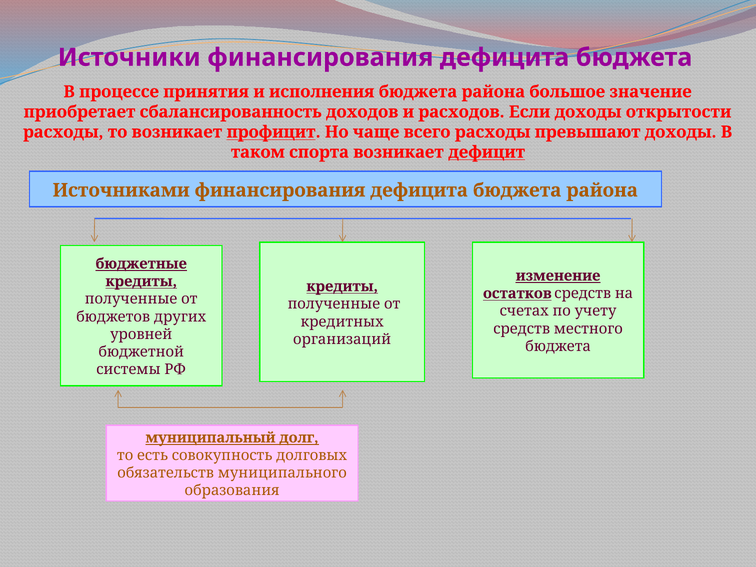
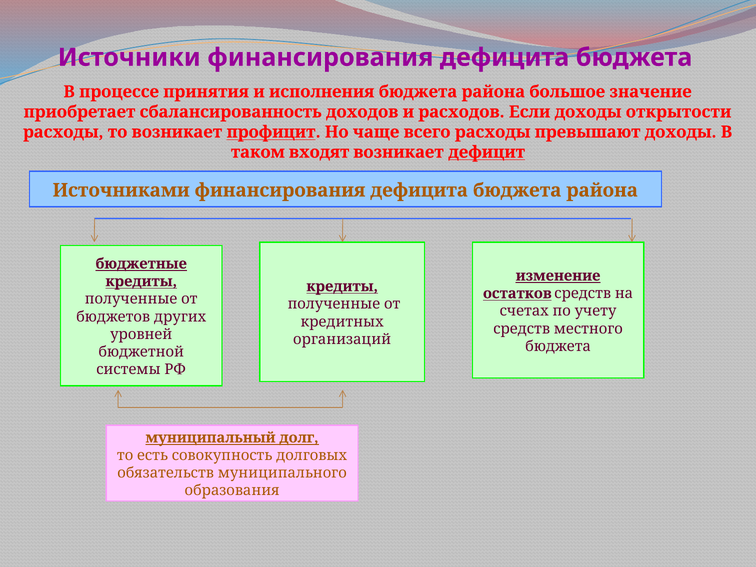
спорта: спорта -> входят
